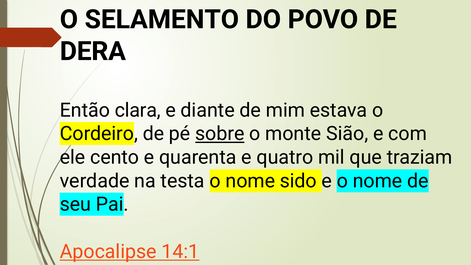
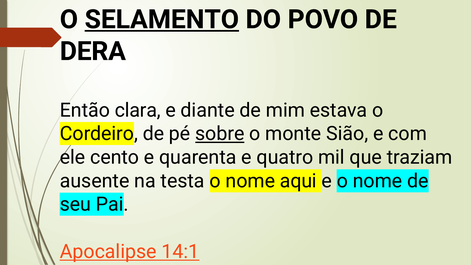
SELAMENTO underline: none -> present
verdade: verdade -> ausente
sido: sido -> aqui
